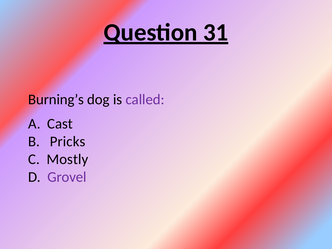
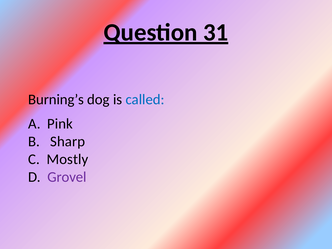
called colour: purple -> blue
Cast: Cast -> Pink
Pricks: Pricks -> Sharp
